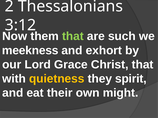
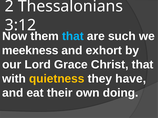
that at (73, 36) colour: light green -> light blue
spirit: spirit -> have
might: might -> doing
